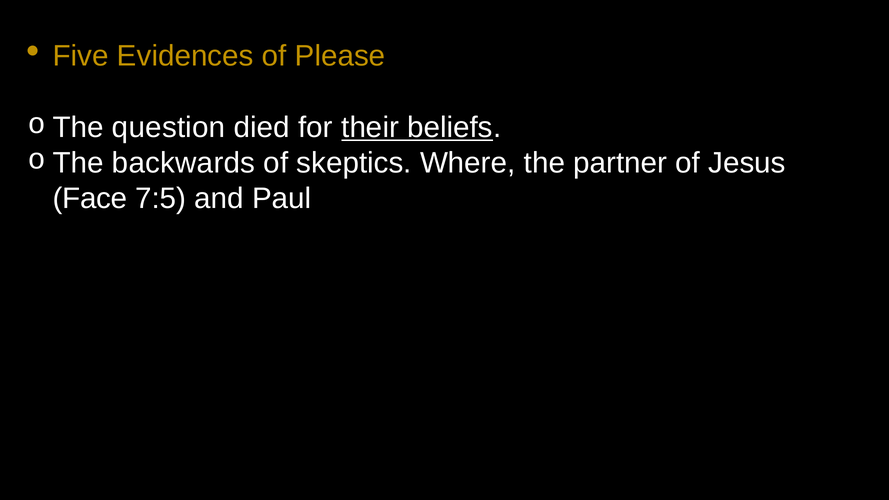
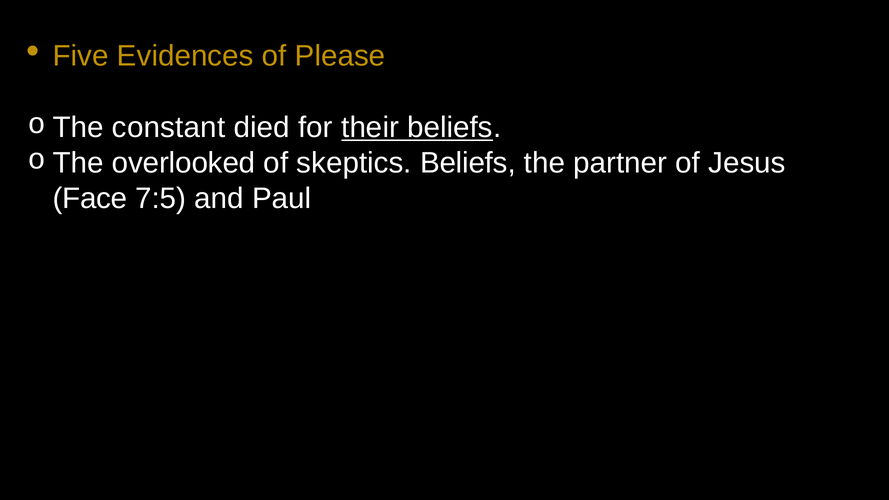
question: question -> constant
backwards: backwards -> overlooked
skeptics Where: Where -> Beliefs
